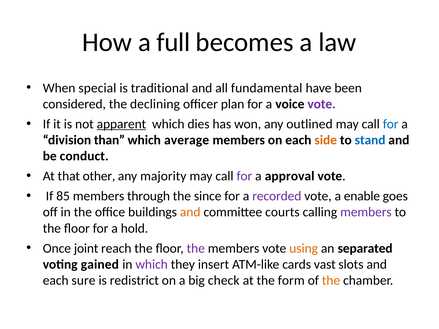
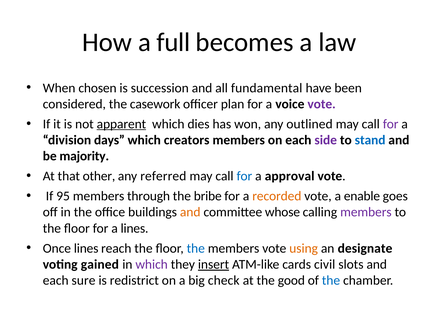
special: special -> chosen
traditional: traditional -> succession
declining: declining -> casework
for at (391, 124) colour: blue -> purple
than: than -> days
average: average -> creators
side colour: orange -> purple
conduct: conduct -> majority
majority: majority -> referred
for at (244, 176) colour: purple -> blue
85: 85 -> 95
since: since -> bribe
recorded colour: purple -> orange
courts: courts -> whose
a hold: hold -> lines
Once joint: joint -> lines
the at (196, 248) colour: purple -> blue
separated: separated -> designate
insert underline: none -> present
vast: vast -> civil
form: form -> good
the at (331, 281) colour: orange -> blue
